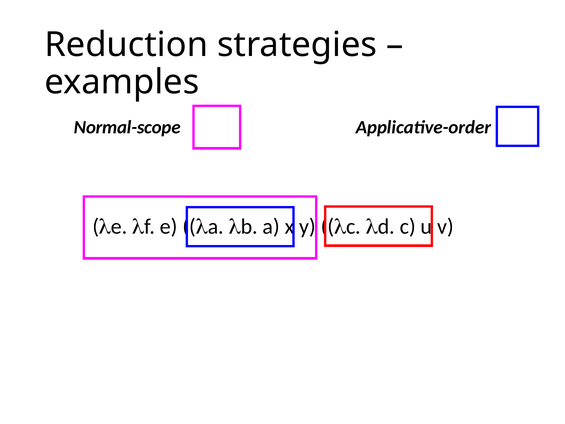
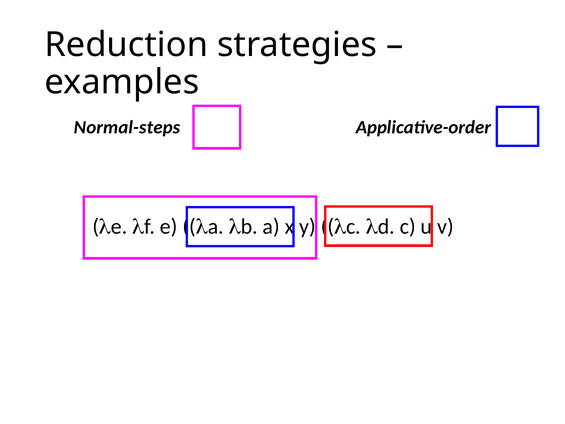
Normal-scope: Normal-scope -> Normal-steps
